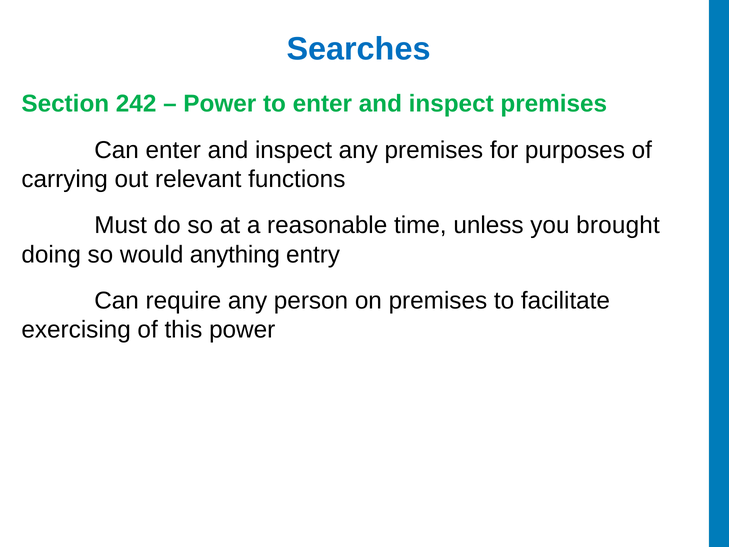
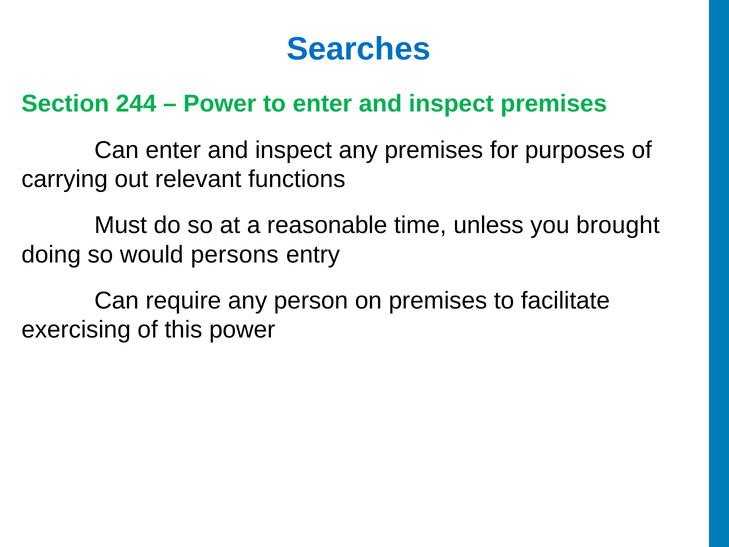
242: 242 -> 244
anything: anything -> persons
